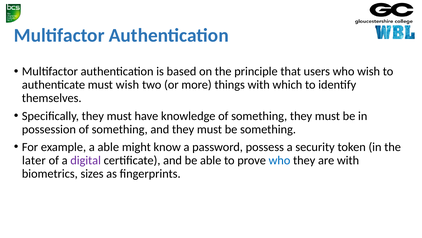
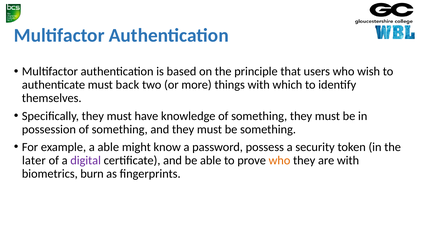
must wish: wish -> back
who at (279, 160) colour: blue -> orange
sizes: sizes -> burn
